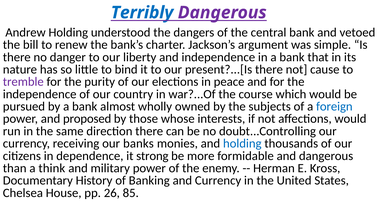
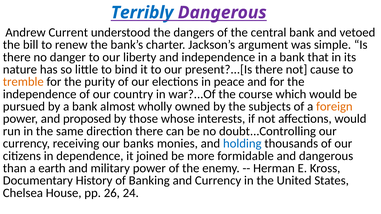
Andrew Holding: Holding -> Current
tremble colour: purple -> orange
foreign colour: blue -> orange
strong: strong -> joined
think: think -> earth
85: 85 -> 24
